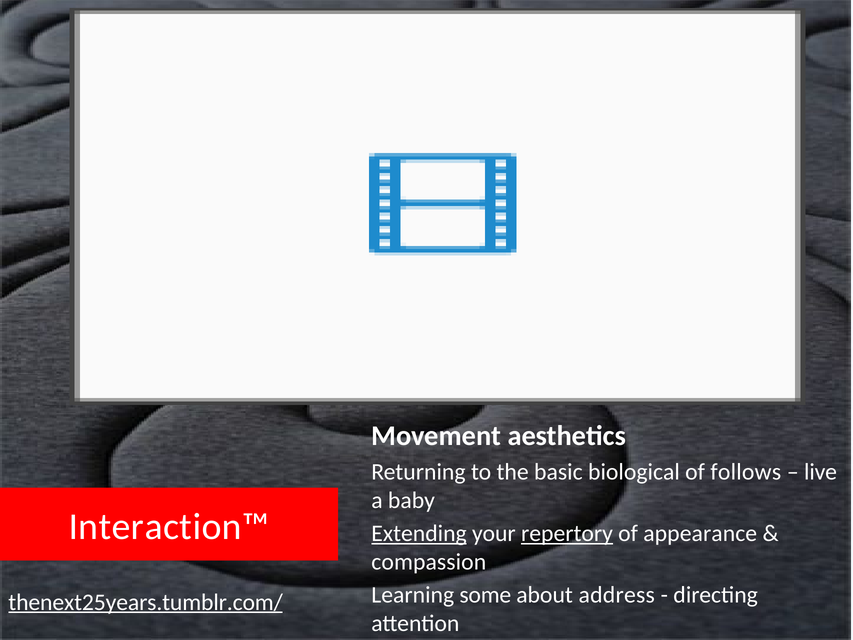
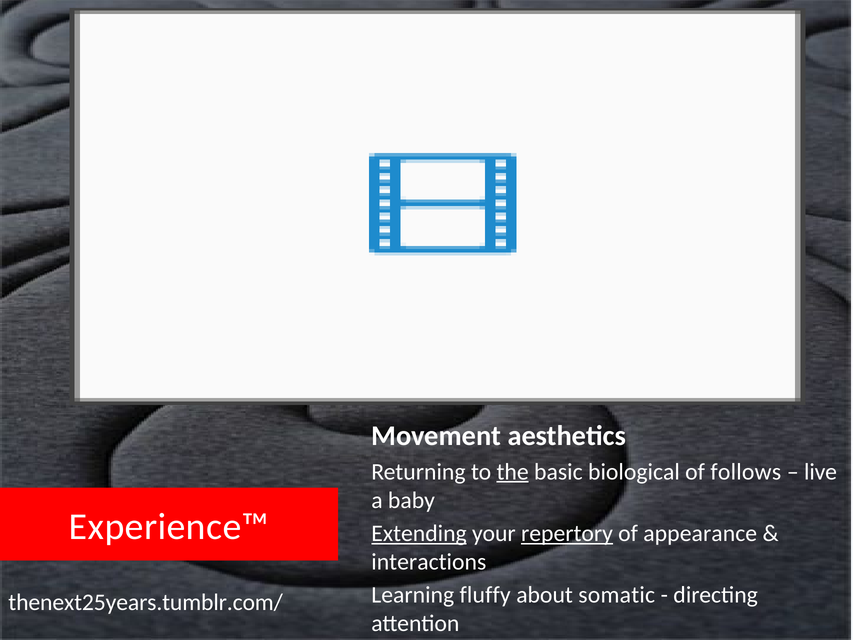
the underline: none -> present
Interaction™: Interaction™ -> Experience™
compassion: compassion -> interactions
some: some -> fluffy
address: address -> somatic
thenext25years.tumblr.com/ underline: present -> none
